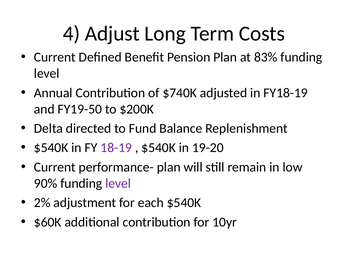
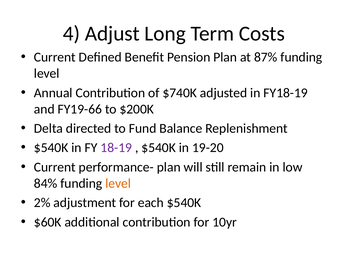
83%: 83% -> 87%
FY19-50: FY19-50 -> FY19-66
90%: 90% -> 84%
level at (118, 183) colour: purple -> orange
